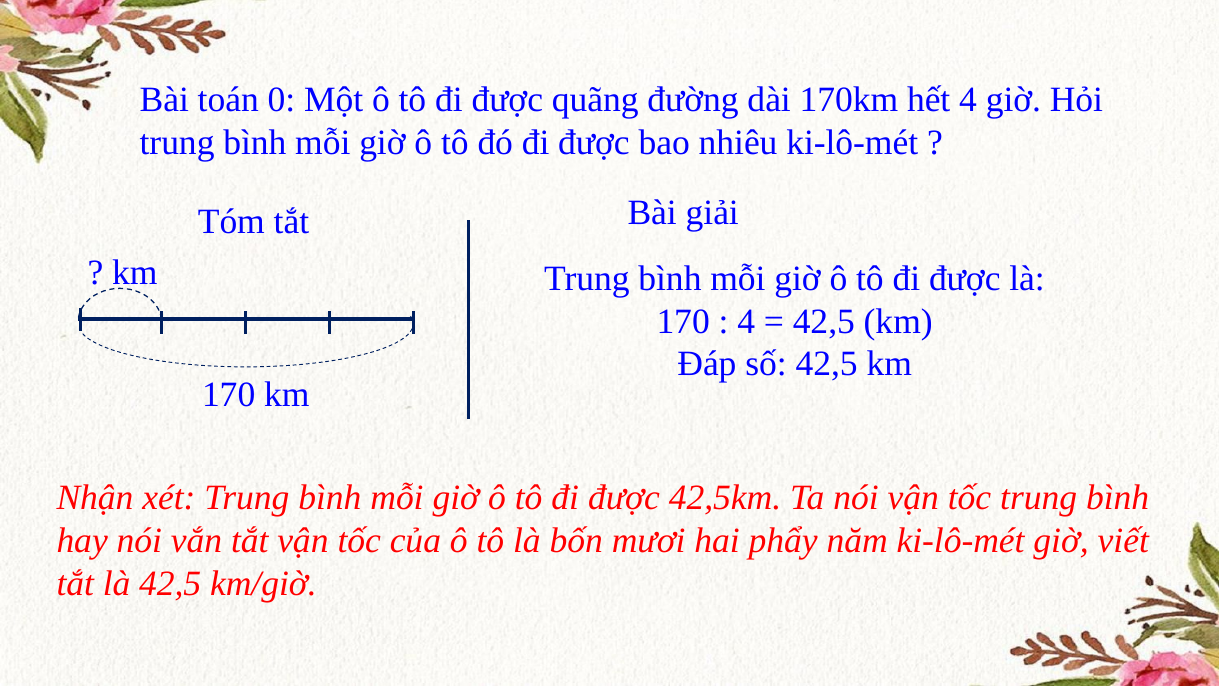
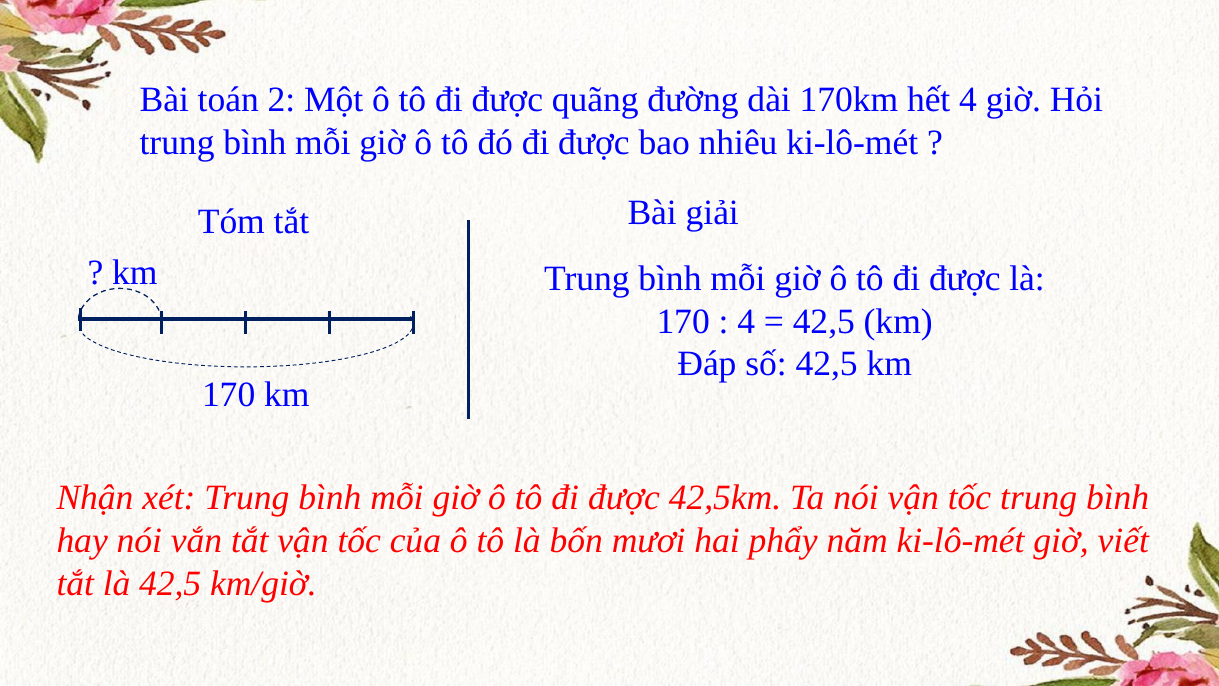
0: 0 -> 2
